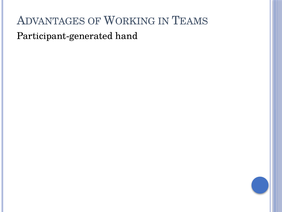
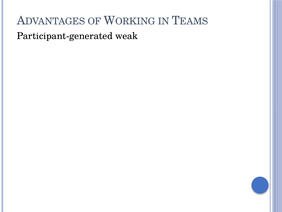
hand: hand -> weak
